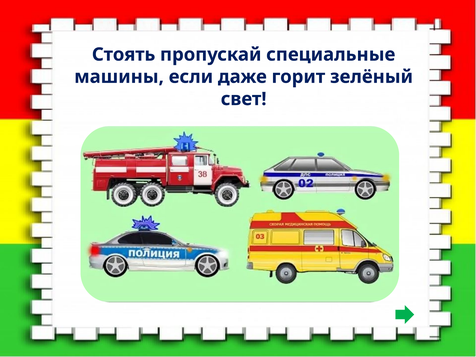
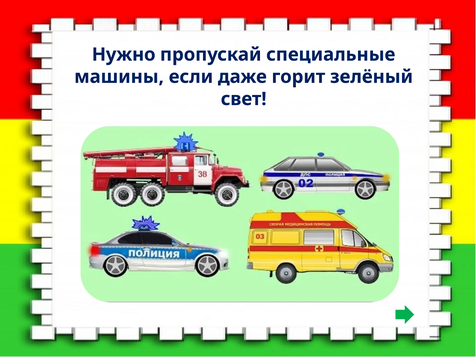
Стоять: Стоять -> Нужно
